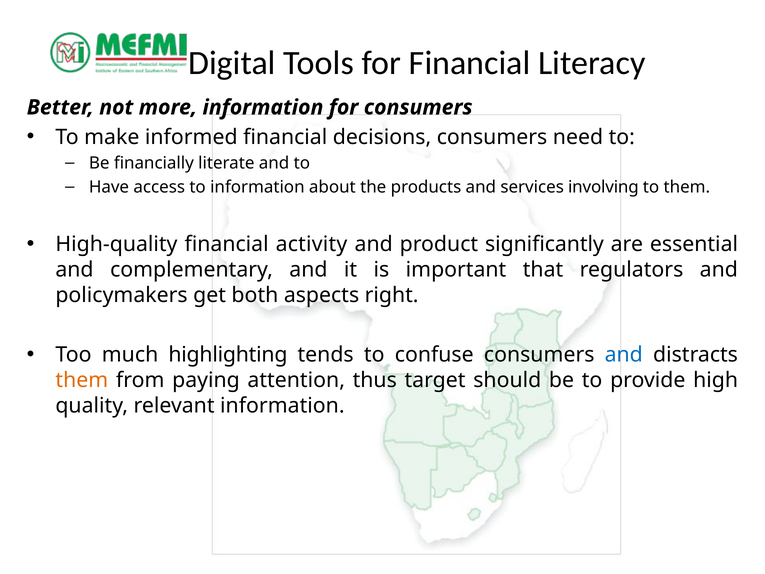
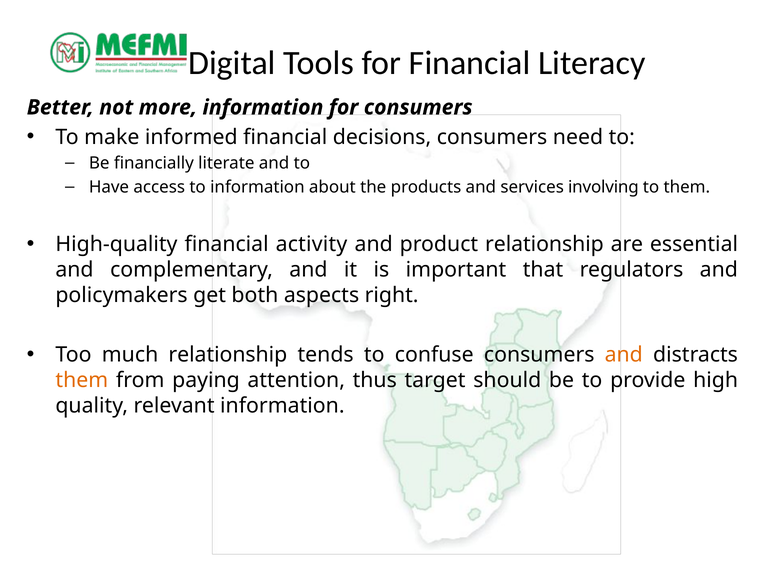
product significantly: significantly -> relationship
much highlighting: highlighting -> relationship
and at (624, 355) colour: blue -> orange
